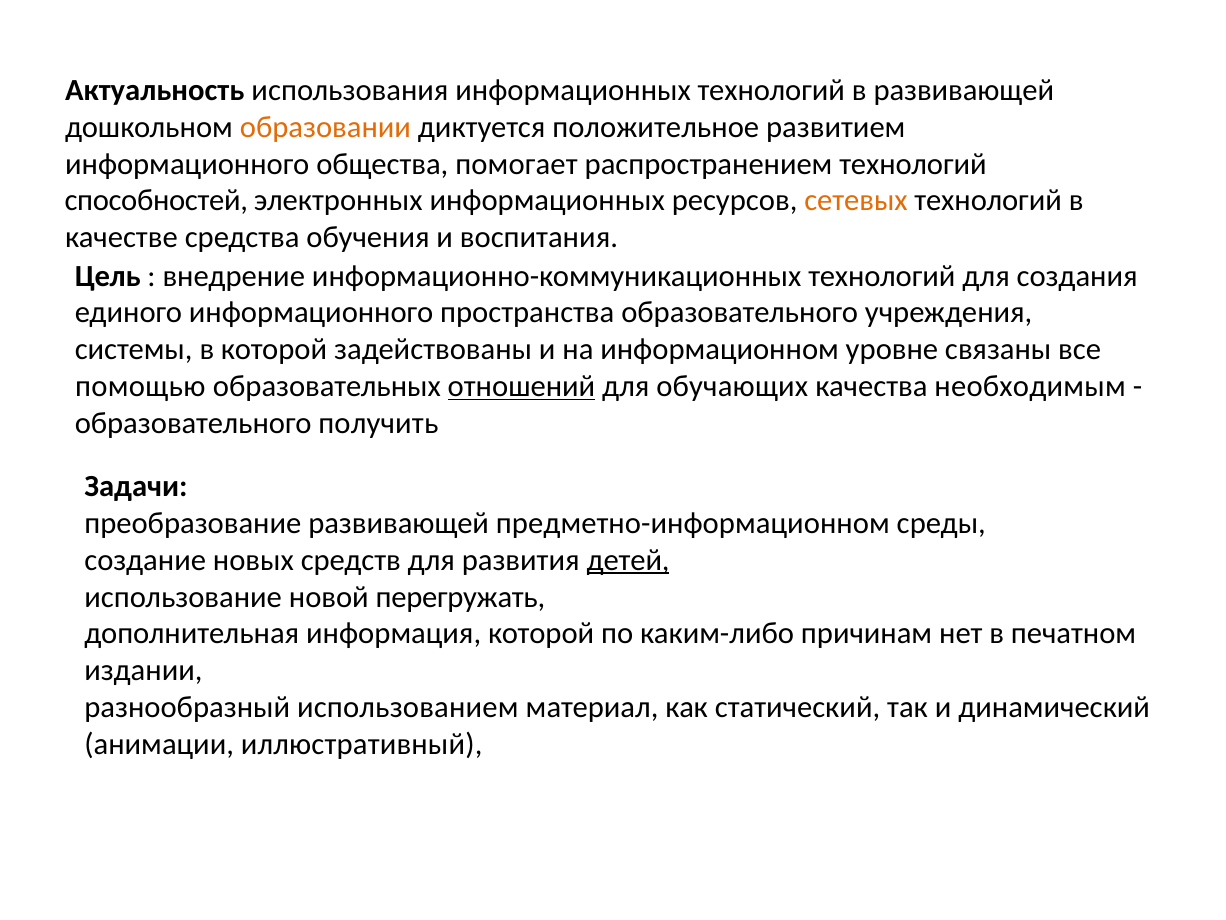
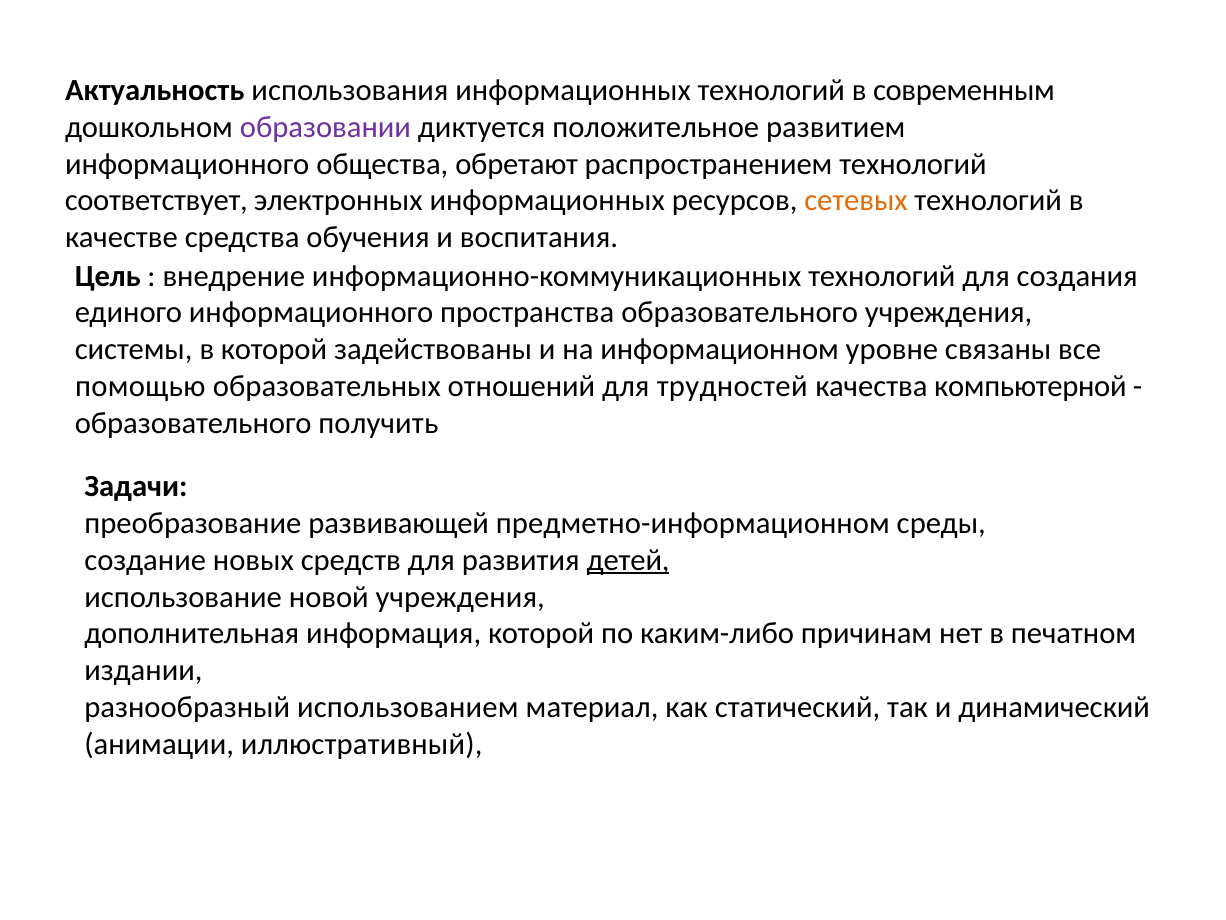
в развивающей: развивающей -> современным
образовании colour: orange -> purple
помогает: помогает -> обретают
способностей: способностей -> соответствует
отношений underline: present -> none
обучающих: обучающих -> трудностей
необходимым: необходимым -> компьютерной
новой перегружать: перегружать -> учреждения
